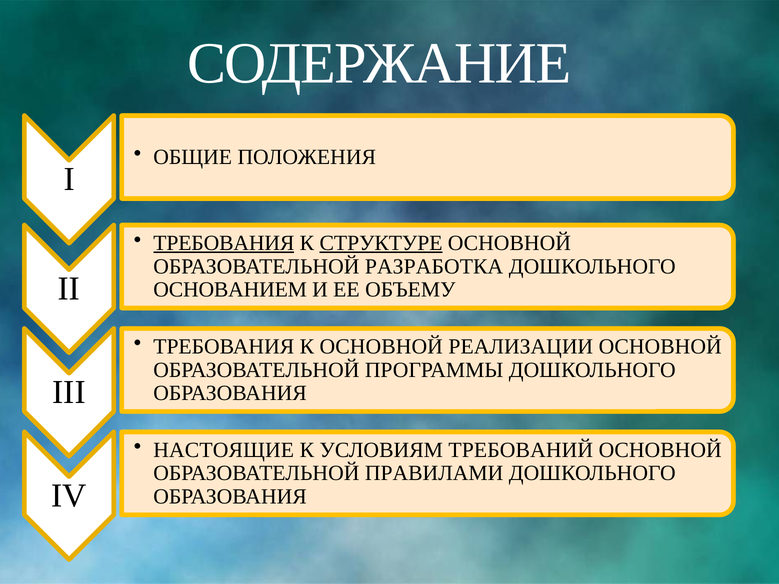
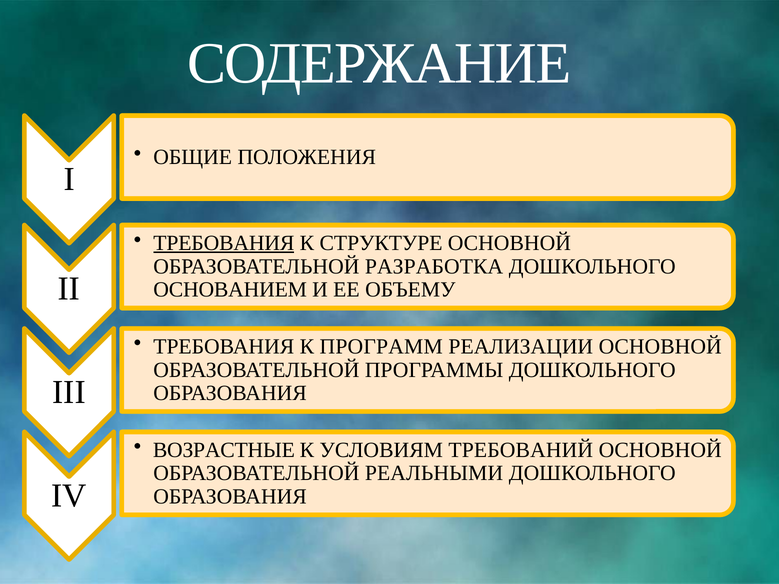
СТРУКТУРЕ underline: present -> none
К ОСНОВНОЙ: ОСНОВНОЙ -> ПРОГРАММ
НАСТОЯЩИЕ: НАСТОЯЩИЕ -> ВОЗРАСТНЫЕ
ПРАВИЛАМИ: ПРАВИЛАМИ -> РЕАЛЬНЫМИ
